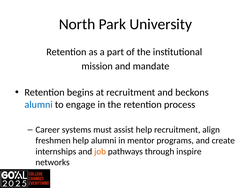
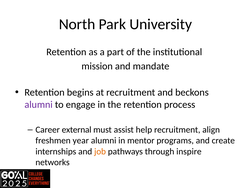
alumni at (39, 105) colour: blue -> purple
systems: systems -> external
freshmen help: help -> year
